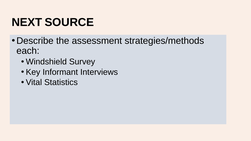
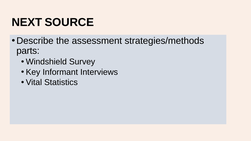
each: each -> parts
